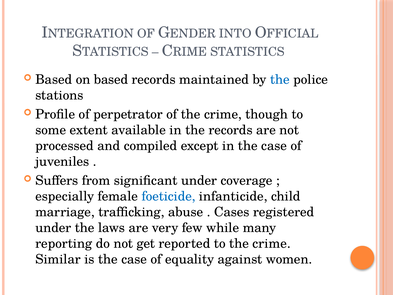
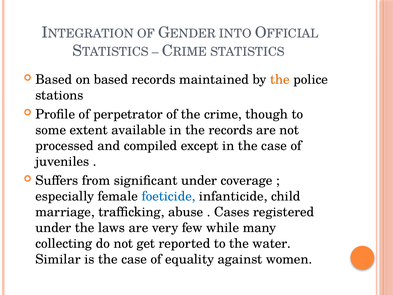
the at (280, 79) colour: blue -> orange
reporting: reporting -> collecting
to the crime: crime -> water
